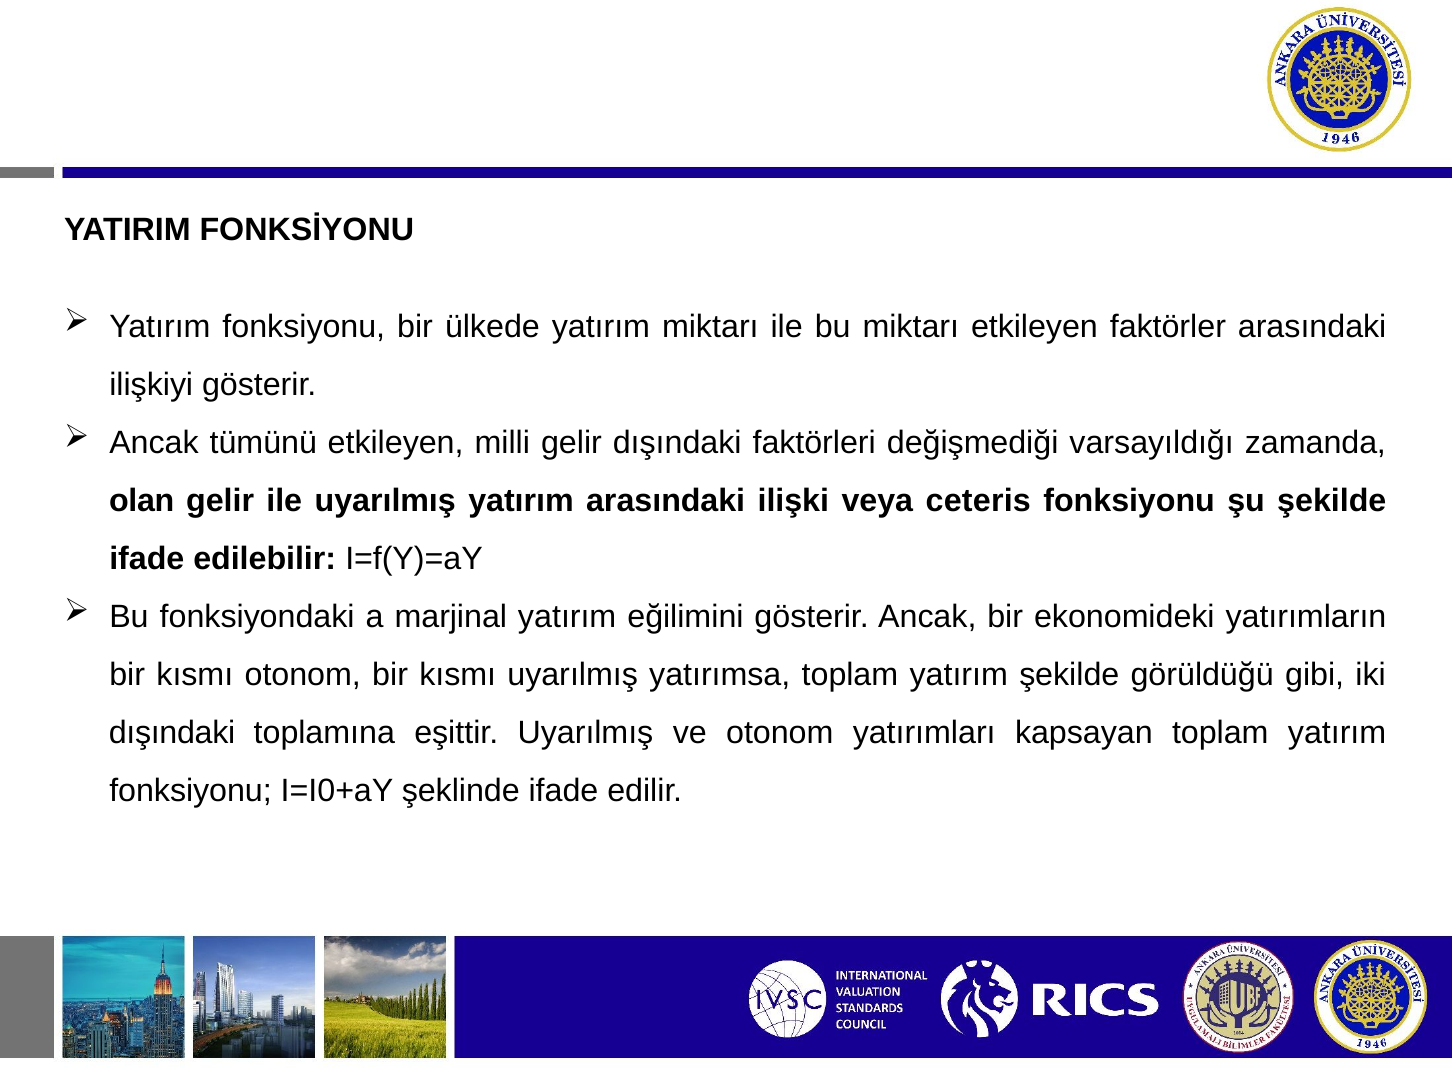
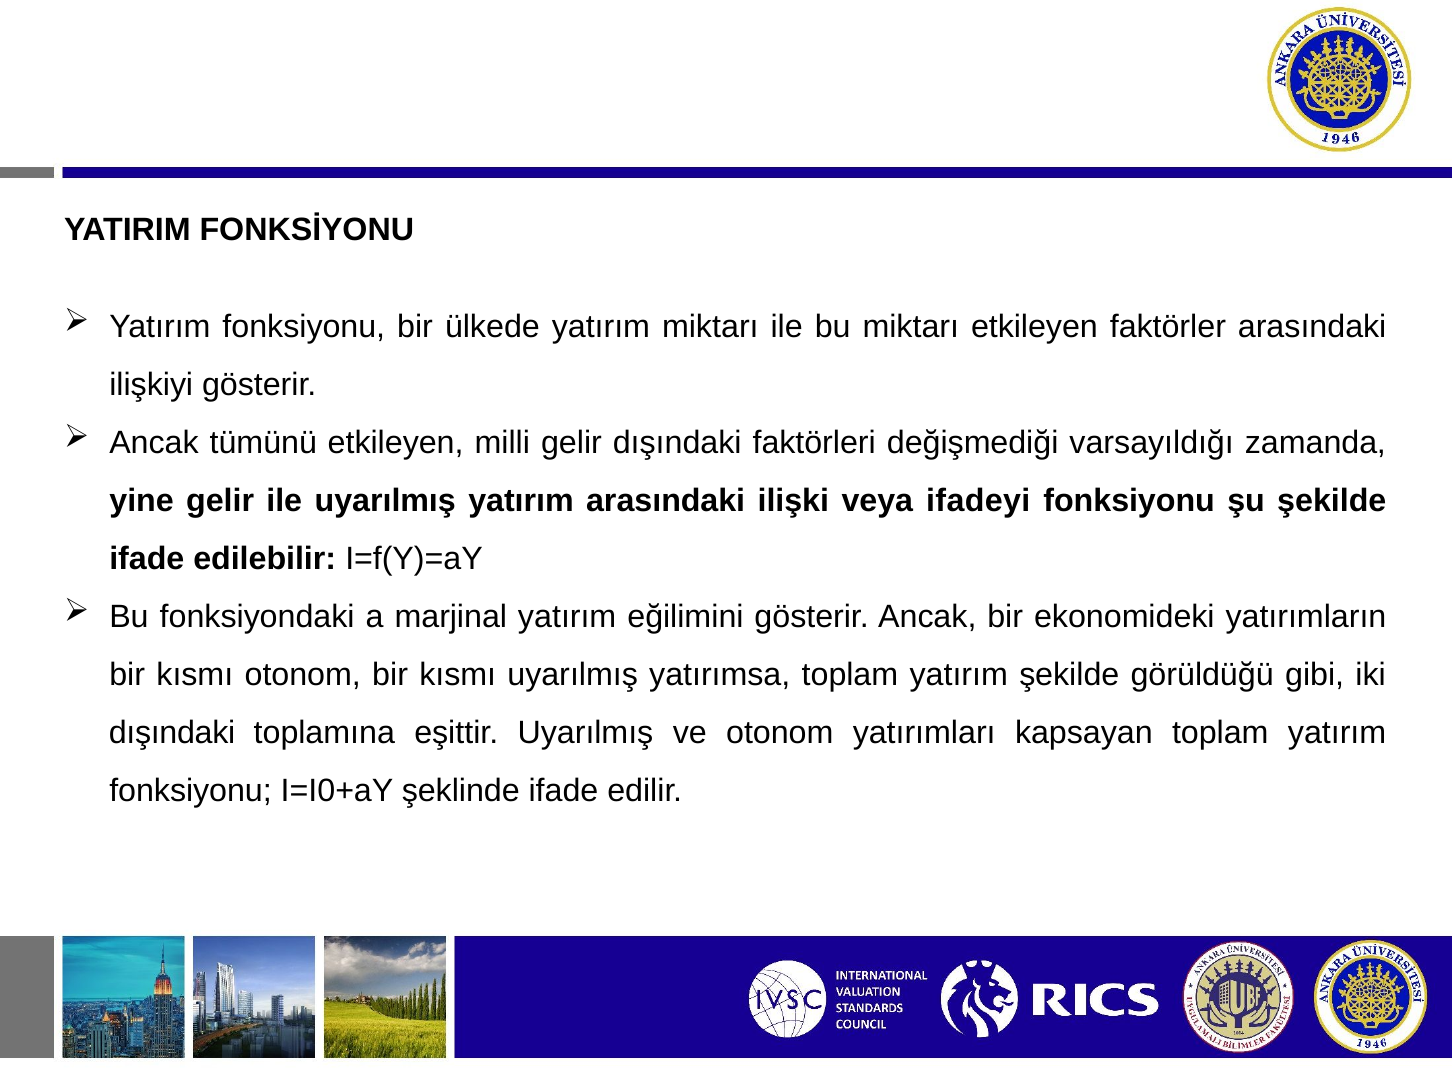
olan: olan -> yine
ceteris: ceteris -> ifadeyi
